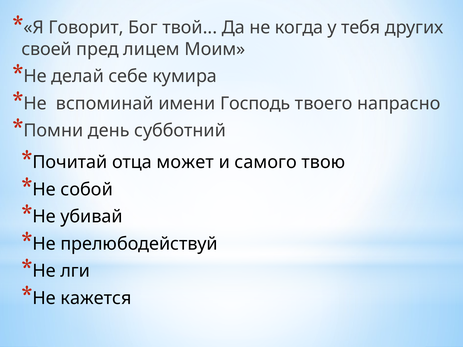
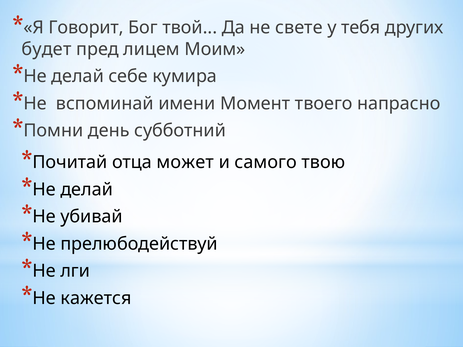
когда: когда -> свете
своей: своей -> будет
Господь: Господь -> Момент
собой at (87, 190): собой -> делай
